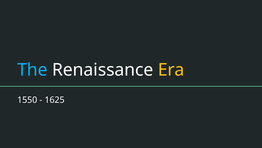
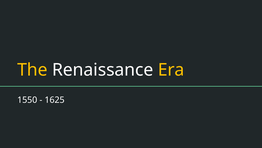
The colour: light blue -> yellow
